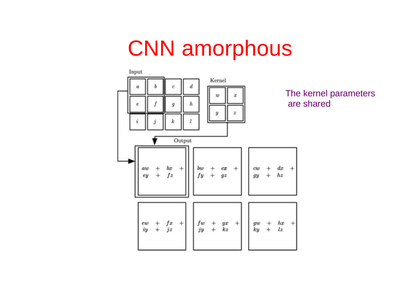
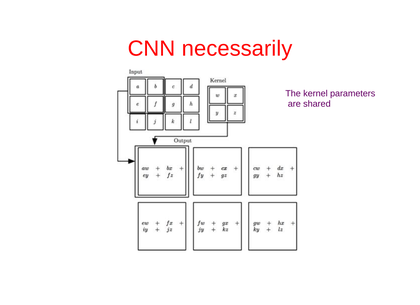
amorphous: amorphous -> necessarily
